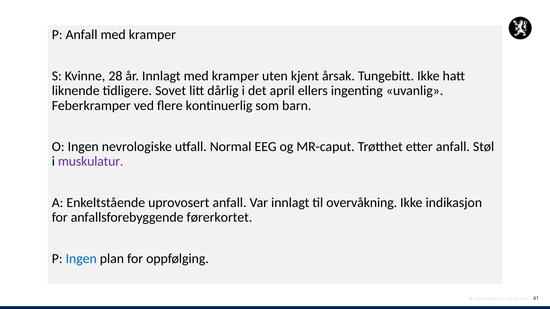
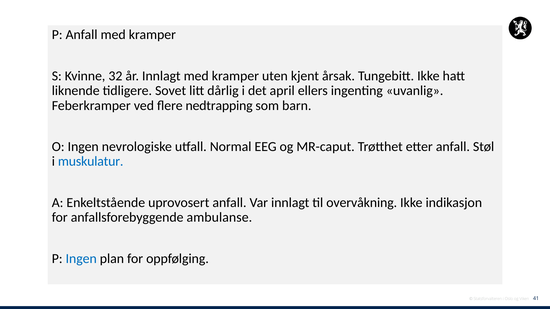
28: 28 -> 32
kontinuerlig: kontinuerlig -> nedtrapping
muskulatur colour: purple -> blue
førerkortet: førerkortet -> ambulanse
